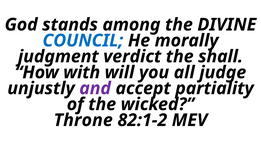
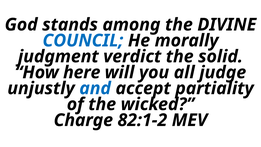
shall: shall -> solid
with: with -> here
and colour: purple -> blue
Throne: Throne -> Charge
